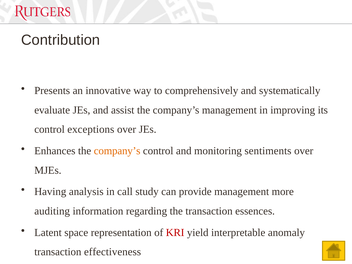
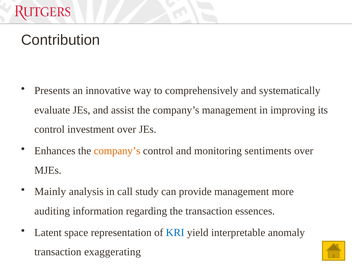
exceptions: exceptions -> investment
Having: Having -> Mainly
KRI colour: red -> blue
effectiveness: effectiveness -> exaggerating
